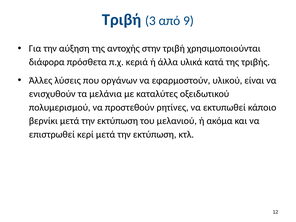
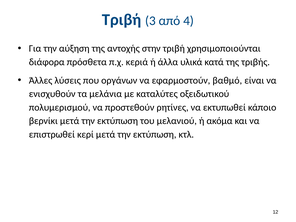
9: 9 -> 4
υλικού: υλικού -> βαθμό
